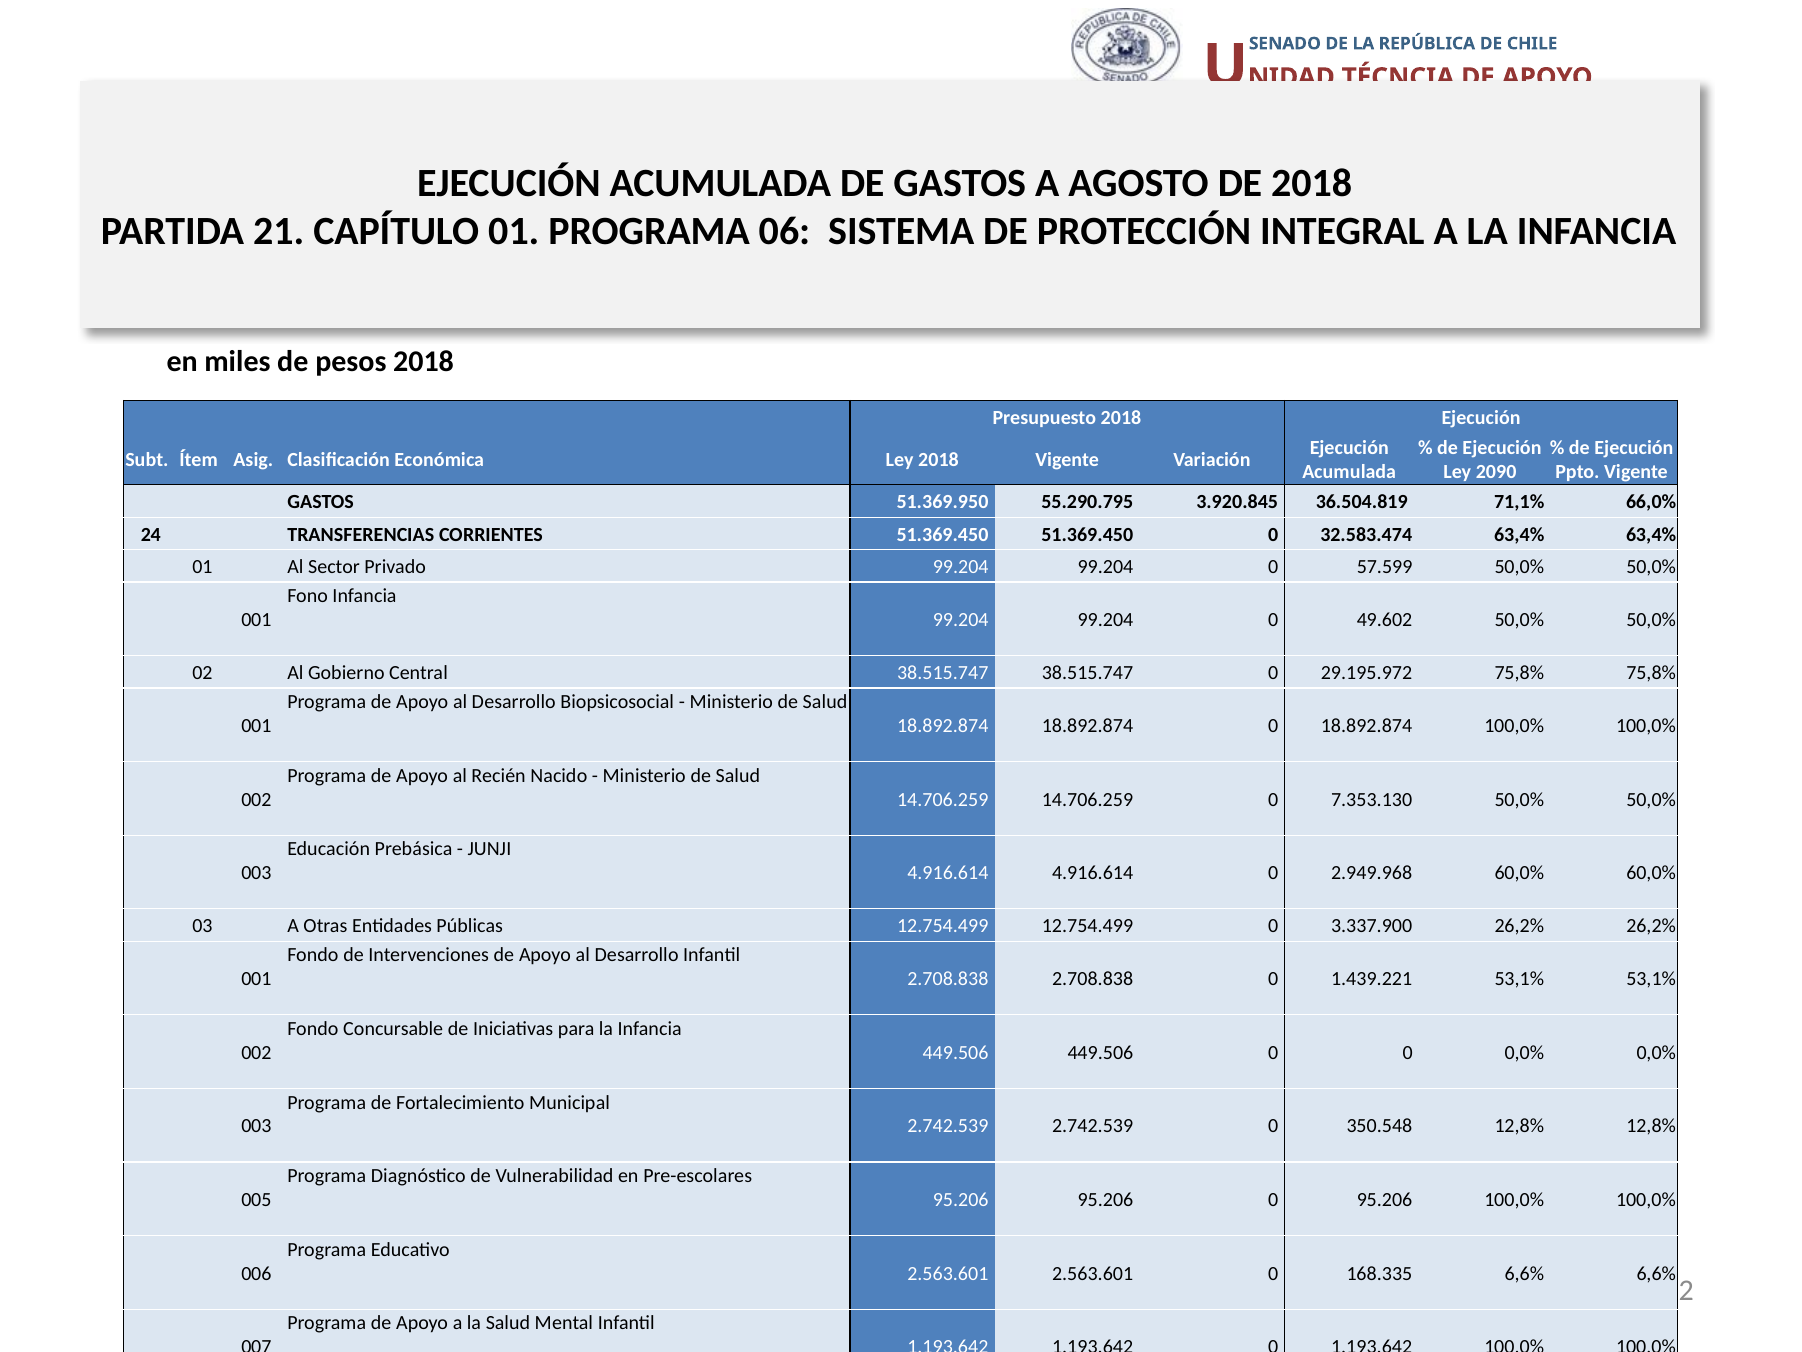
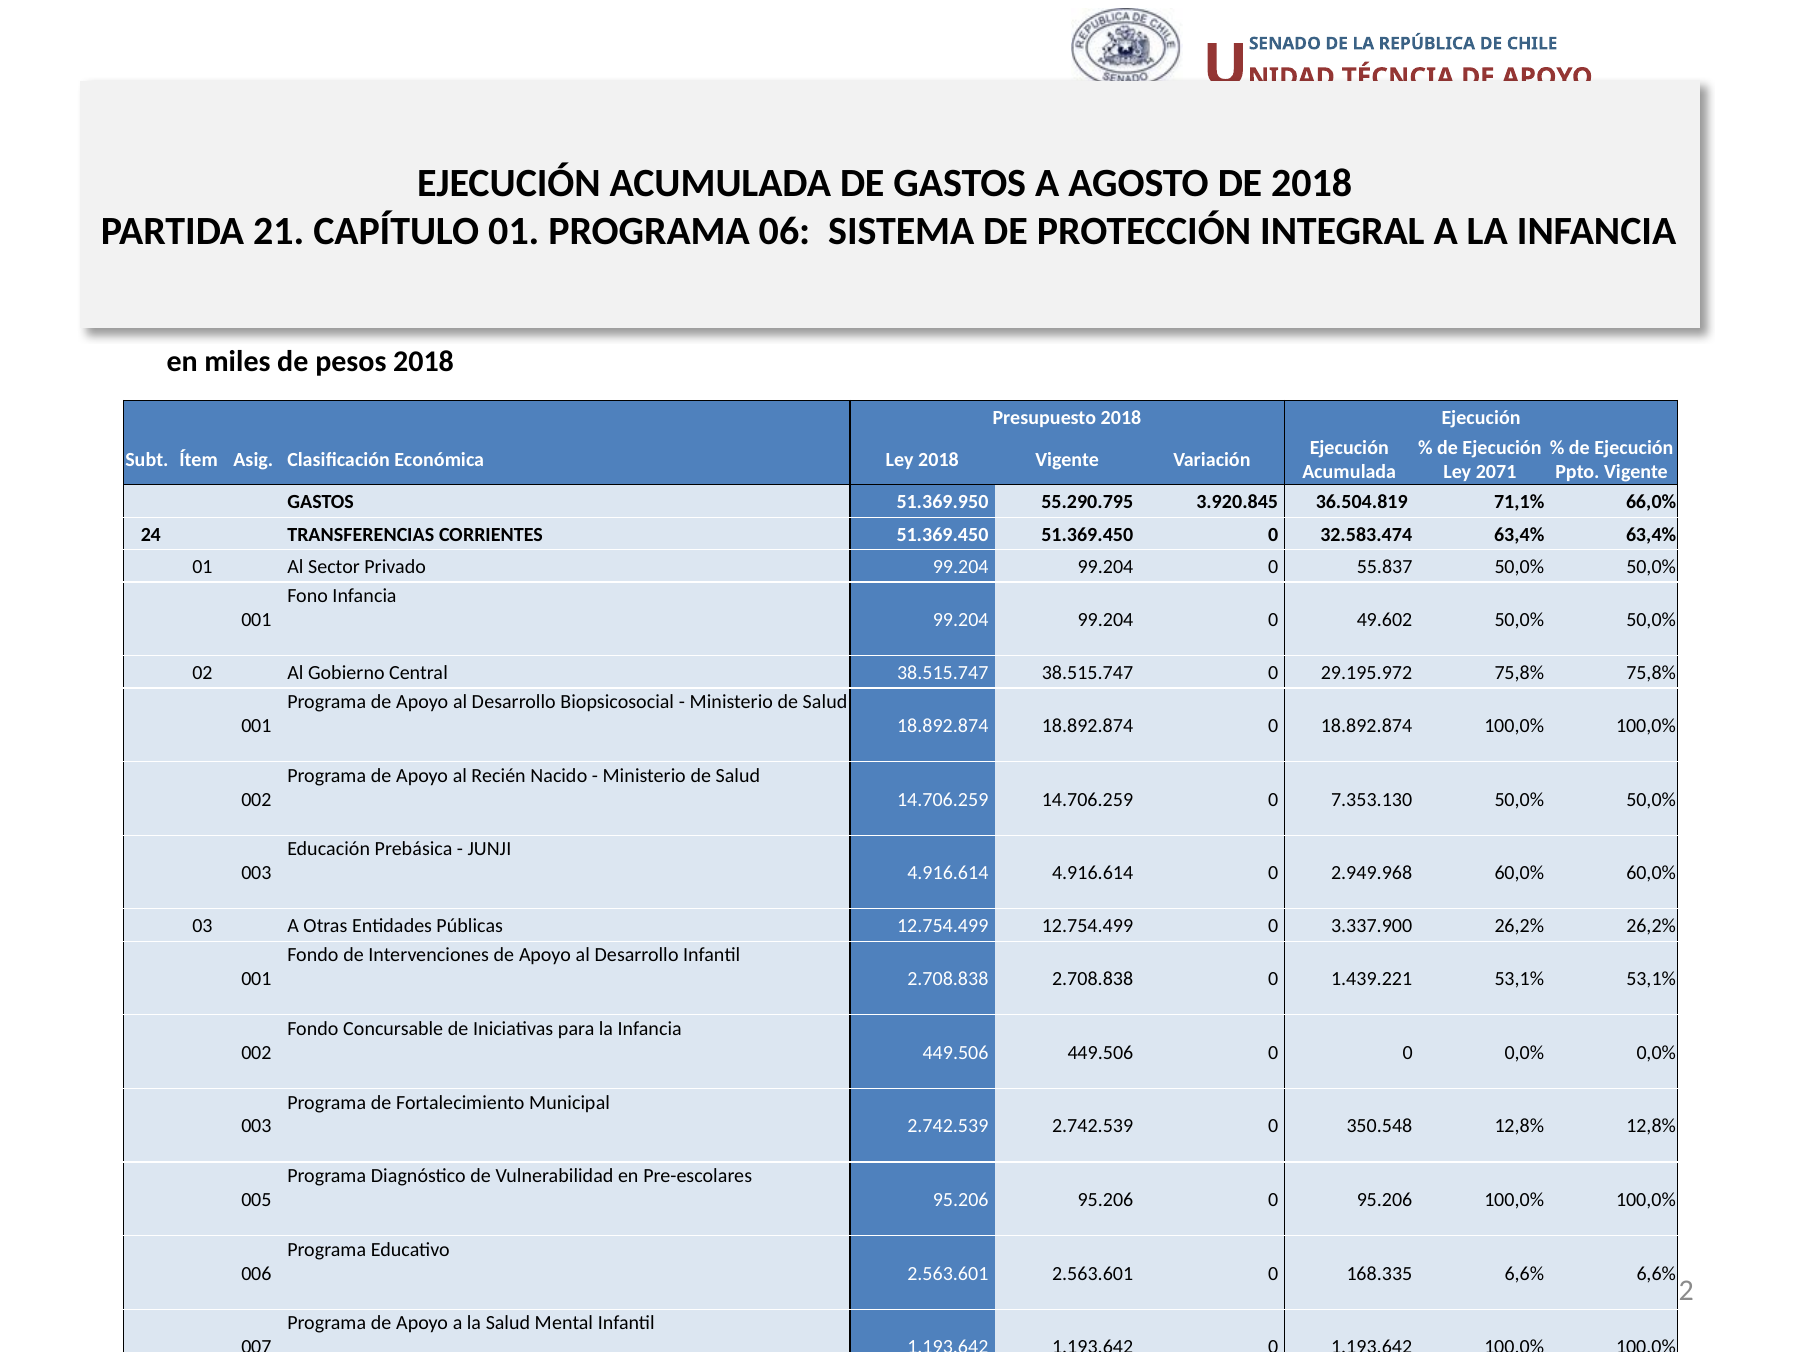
2090: 2090 -> 2071
57.599: 57.599 -> 55.837
